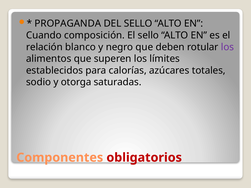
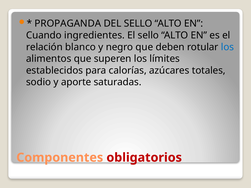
composición: composición -> ingredientes
los at (227, 47) colour: purple -> blue
otorga: otorga -> aporte
